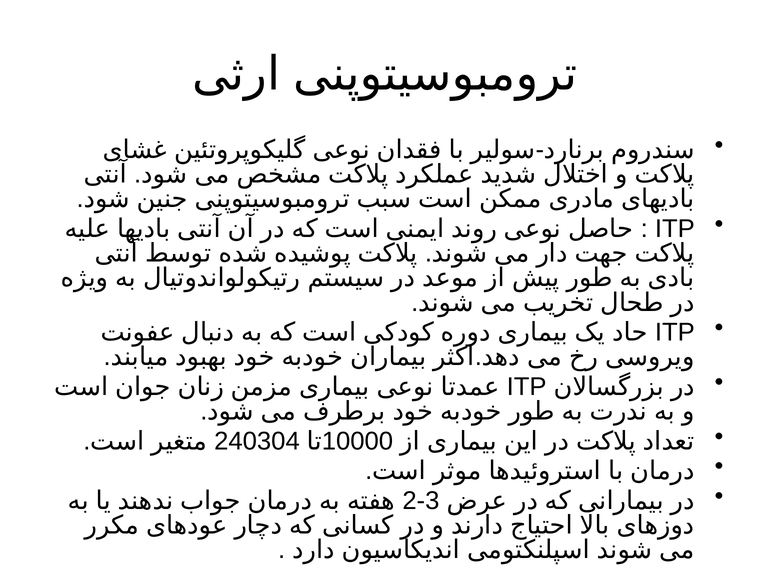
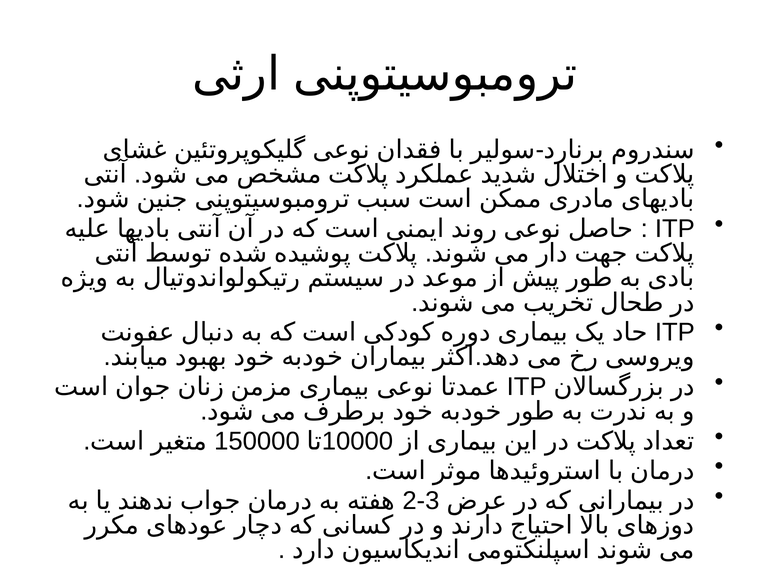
240304: 240304 -> 150000
